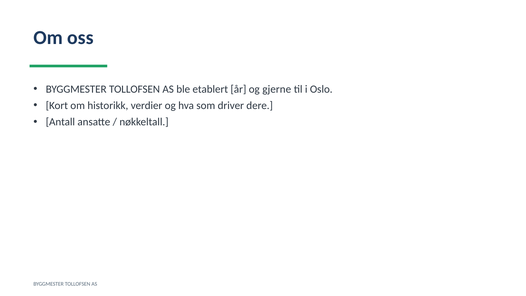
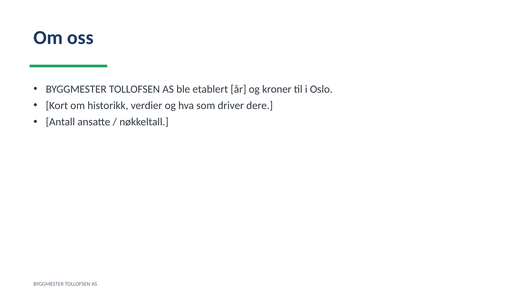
gjerne: gjerne -> kroner
